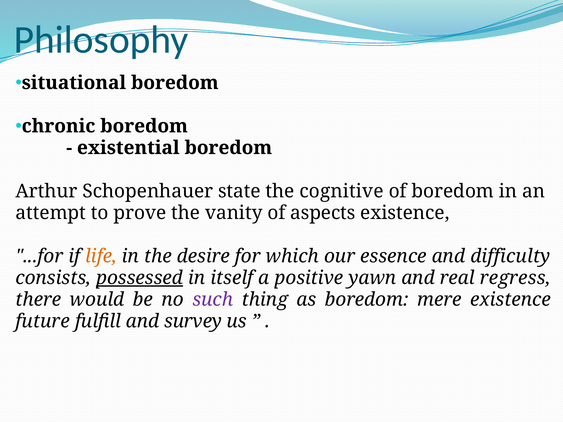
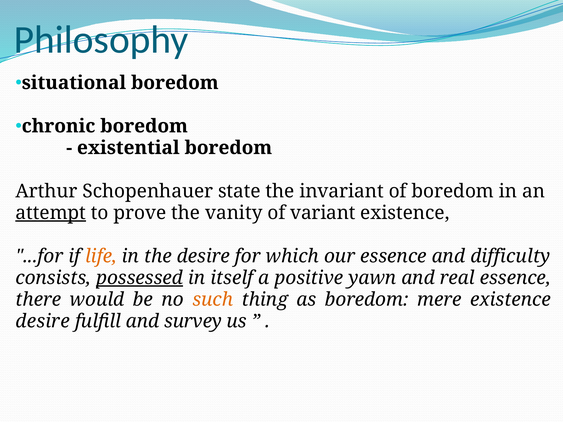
cognitive: cognitive -> invariant
attempt underline: none -> present
aspects: aspects -> variant
real regress: regress -> essence
such colour: purple -> orange
future at (43, 321): future -> desire
